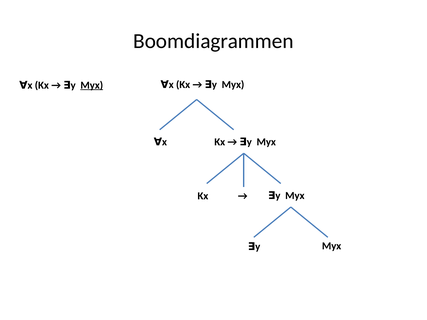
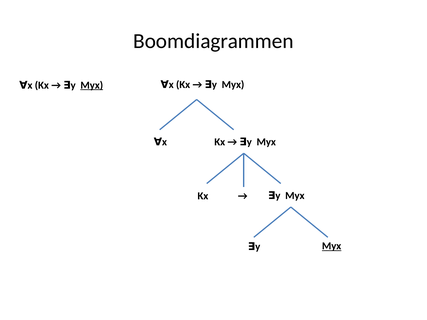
Myx at (332, 246) underline: none -> present
